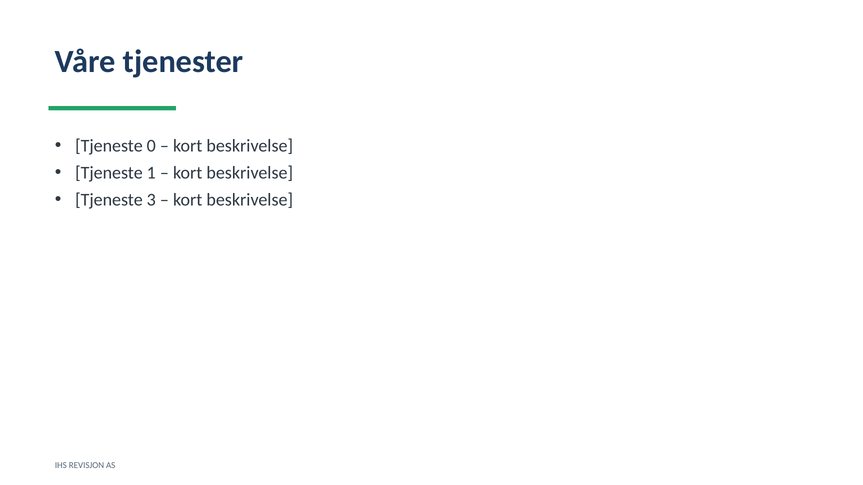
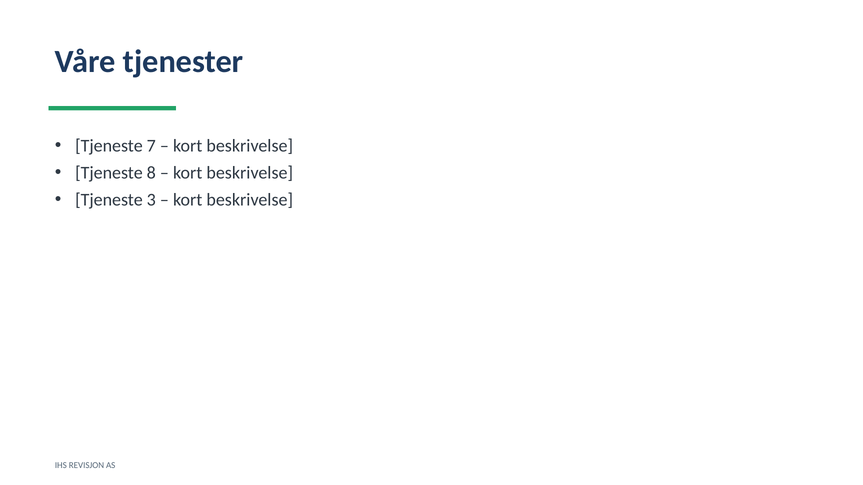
0: 0 -> 7
1: 1 -> 8
